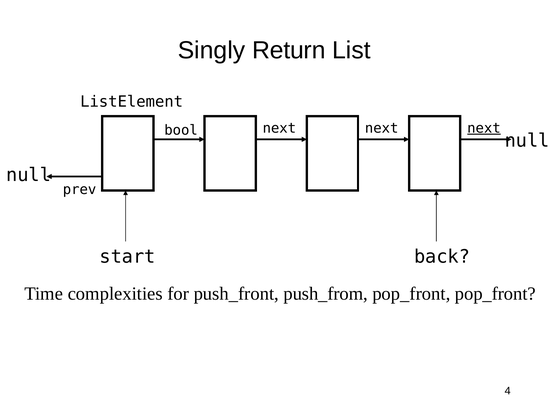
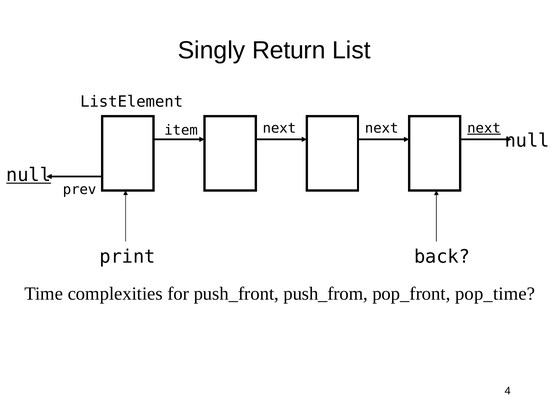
bool: bool -> item
null at (29, 175) underline: none -> present
start: start -> print
pop_front pop_front: pop_front -> pop_time
